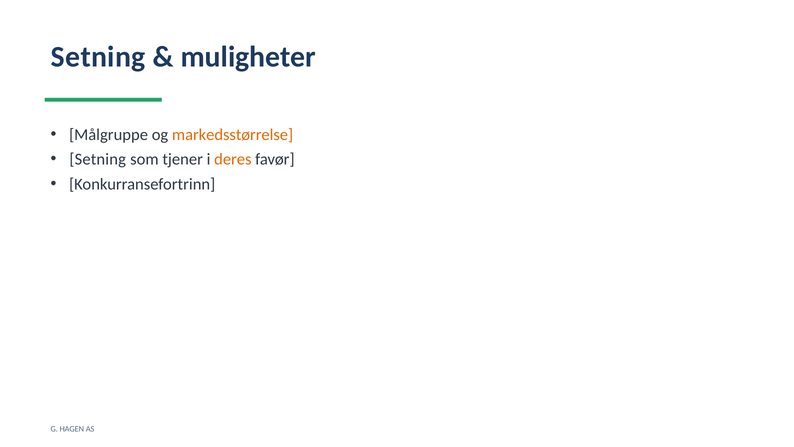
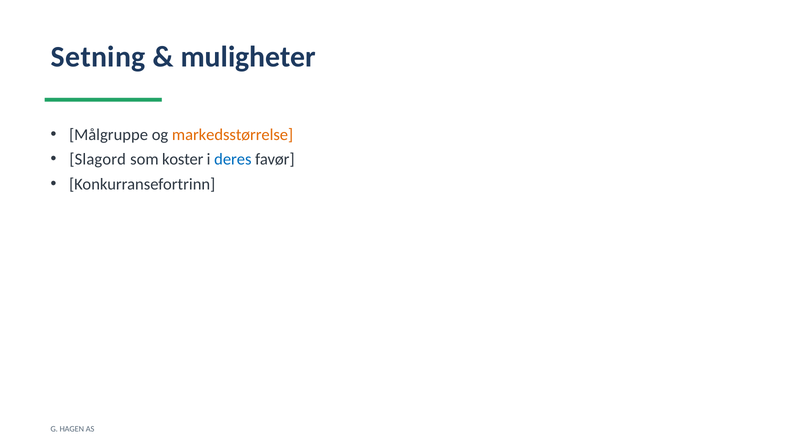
Setning at (98, 159): Setning -> Slagord
tjener: tjener -> koster
deres colour: orange -> blue
